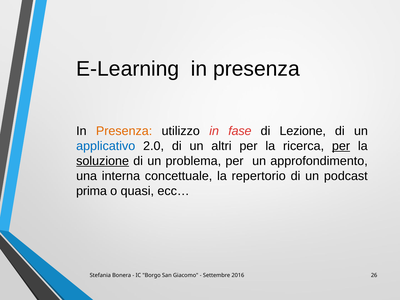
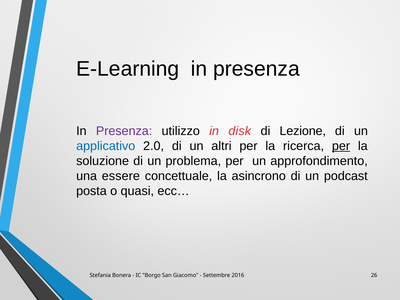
Presenza at (124, 131) colour: orange -> purple
fase: fase -> disk
soluzione underline: present -> none
interna: interna -> essere
repertorio: repertorio -> asincrono
prima: prima -> posta
